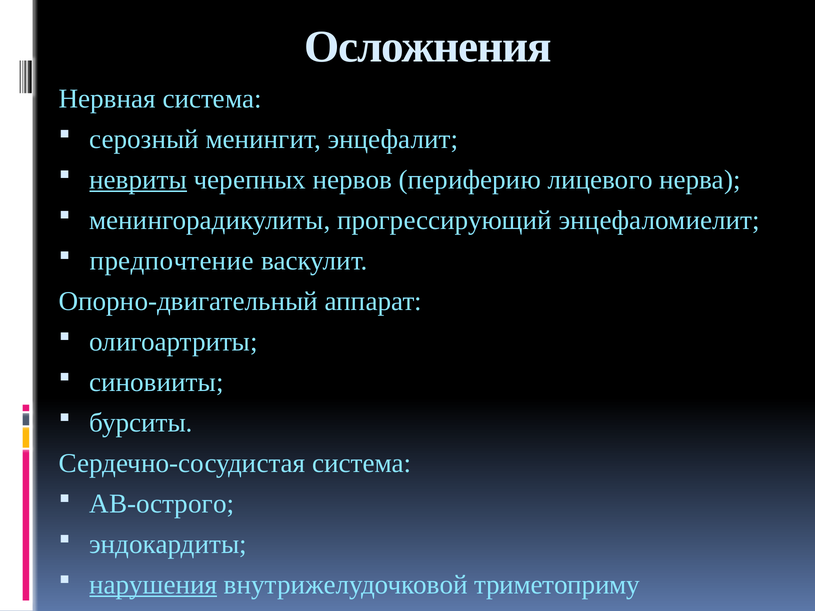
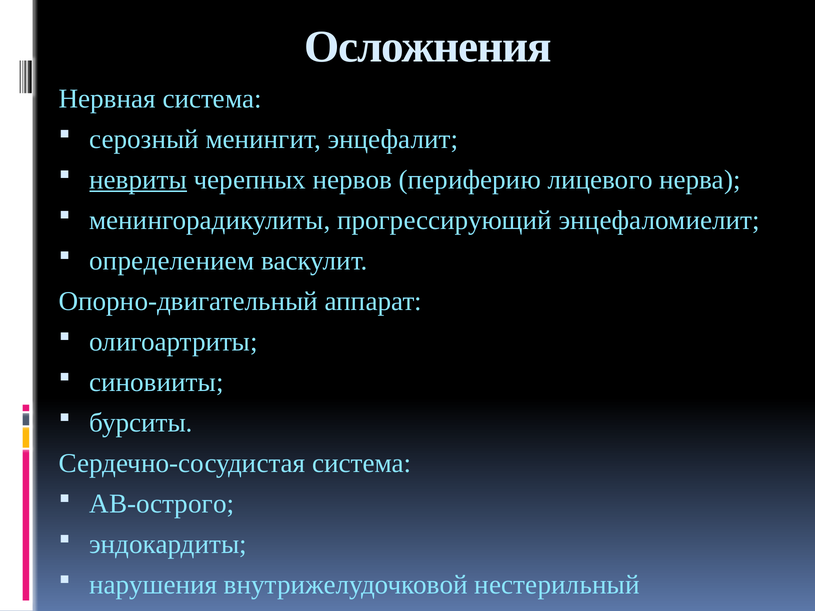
предпочтение: предпочтение -> определением
нарушения underline: present -> none
триметоприму: триметоприму -> нестерильный
